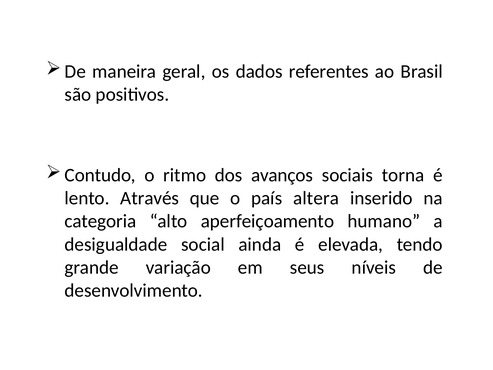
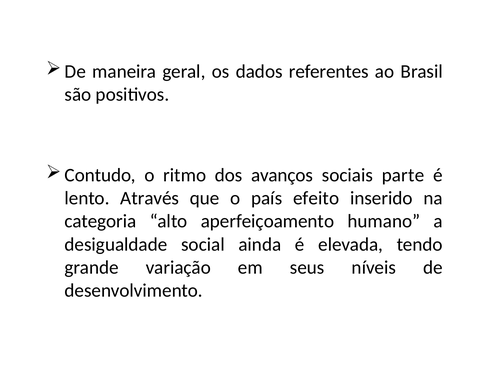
torna: torna -> parte
altera: altera -> efeito
